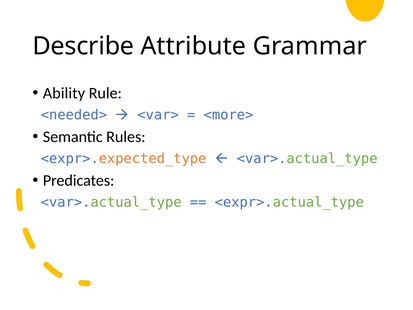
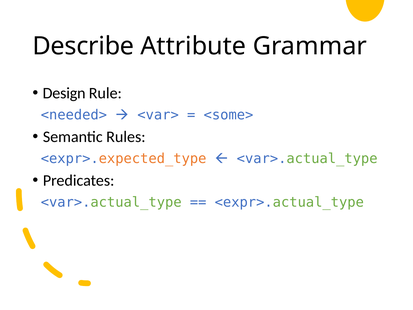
Ability: Ability -> Design
<more>: <more> -> <some>
